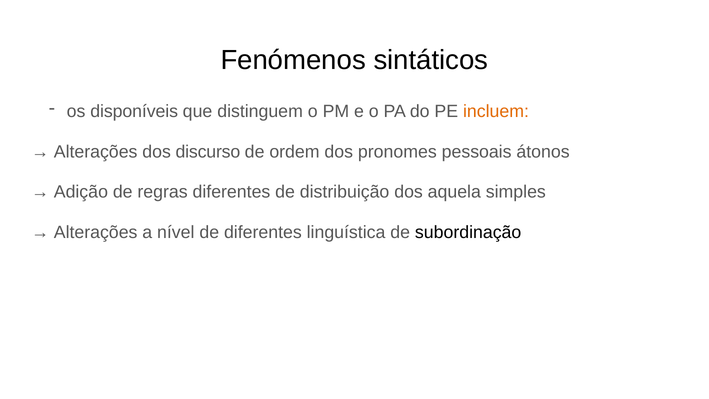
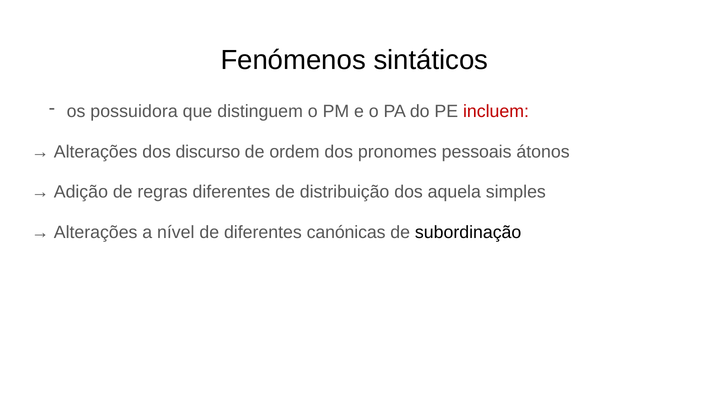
disponíveis: disponíveis -> possuidora
incluem colour: orange -> red
linguística: linguística -> canónicas
